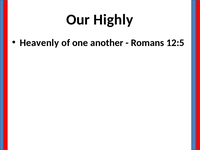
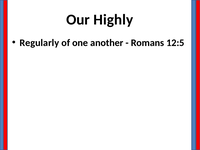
Heavenly: Heavenly -> Regularly
